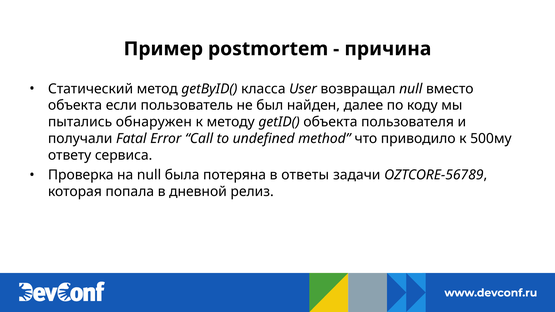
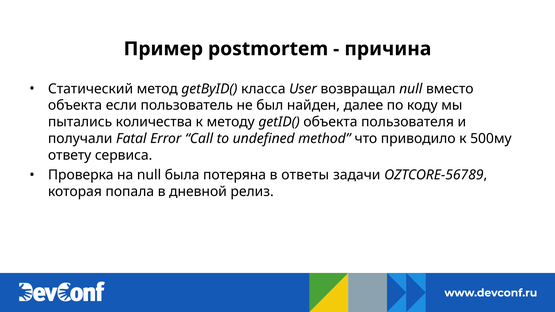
обнаружен: обнаружен -> количества
